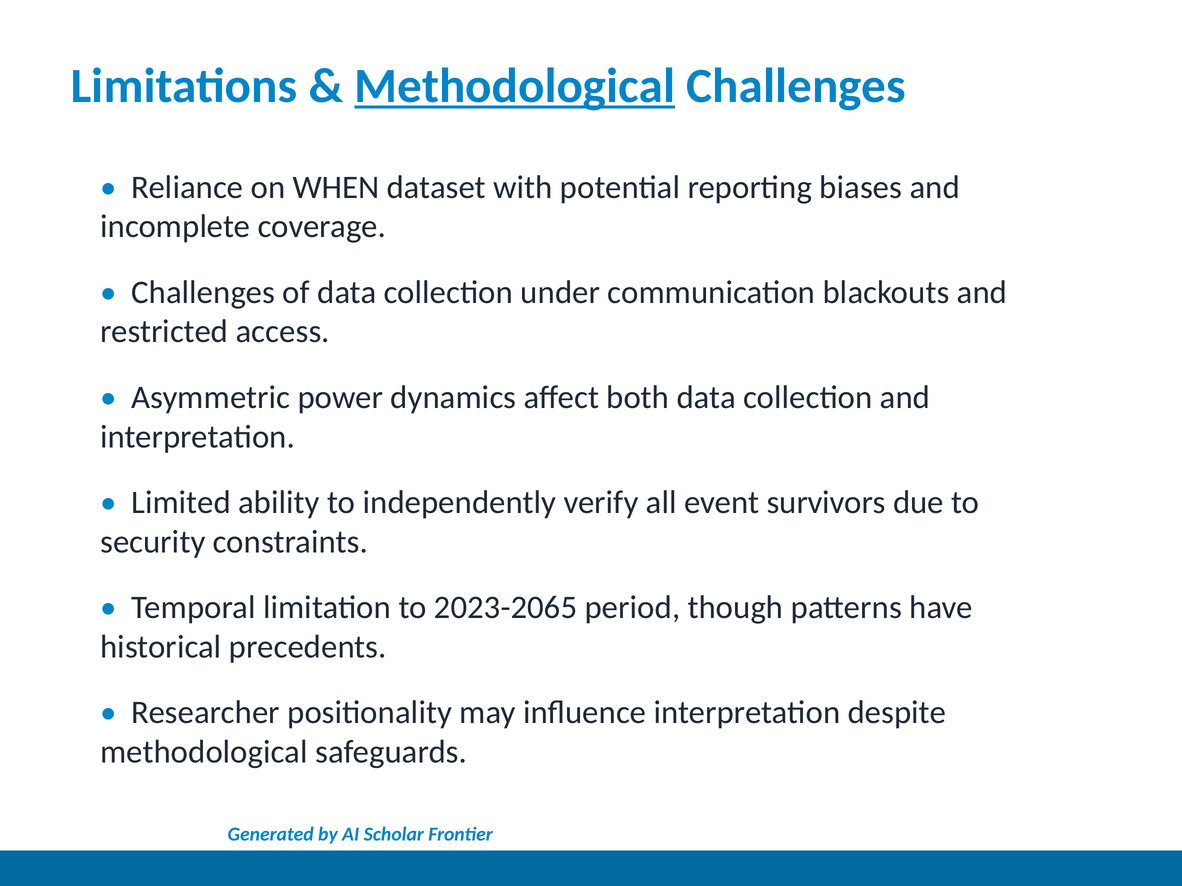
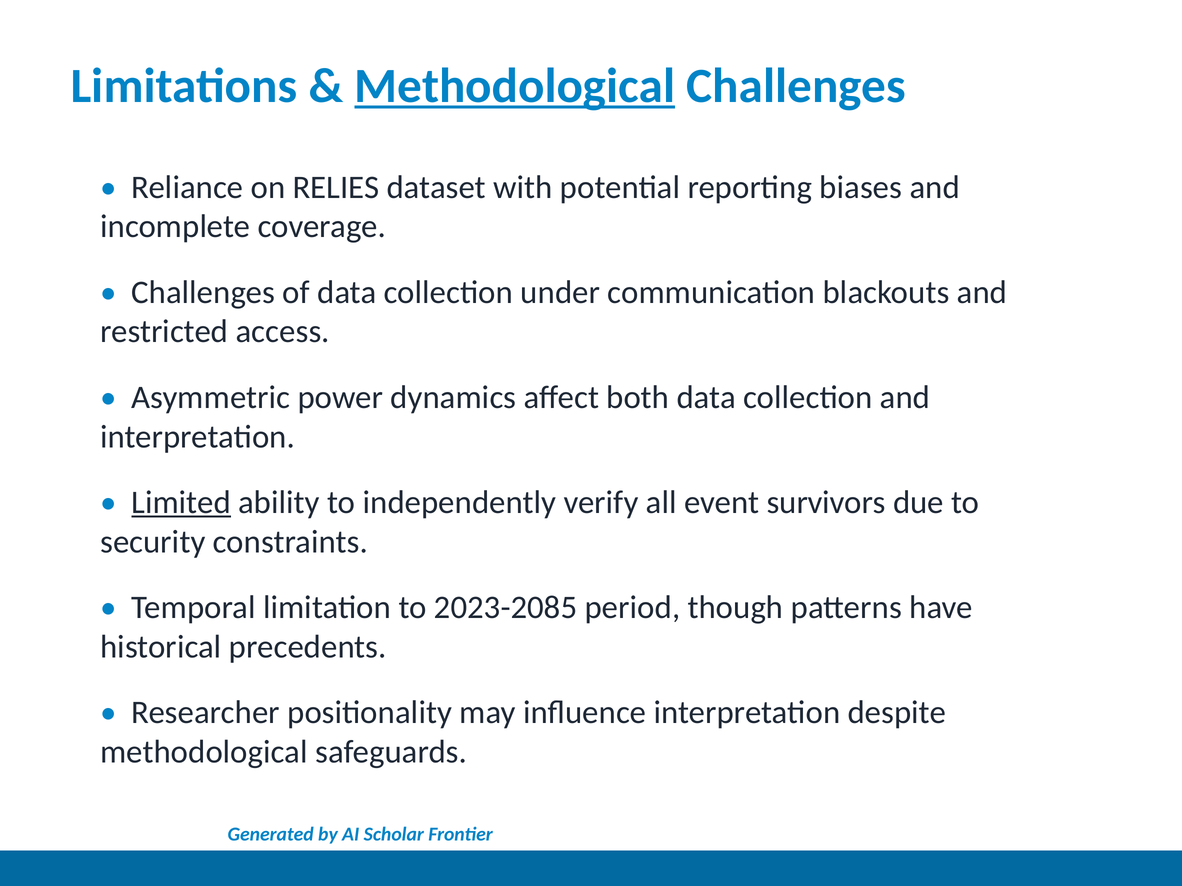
WHEN: WHEN -> RELIES
Limited underline: none -> present
2023-2065: 2023-2065 -> 2023-2085
